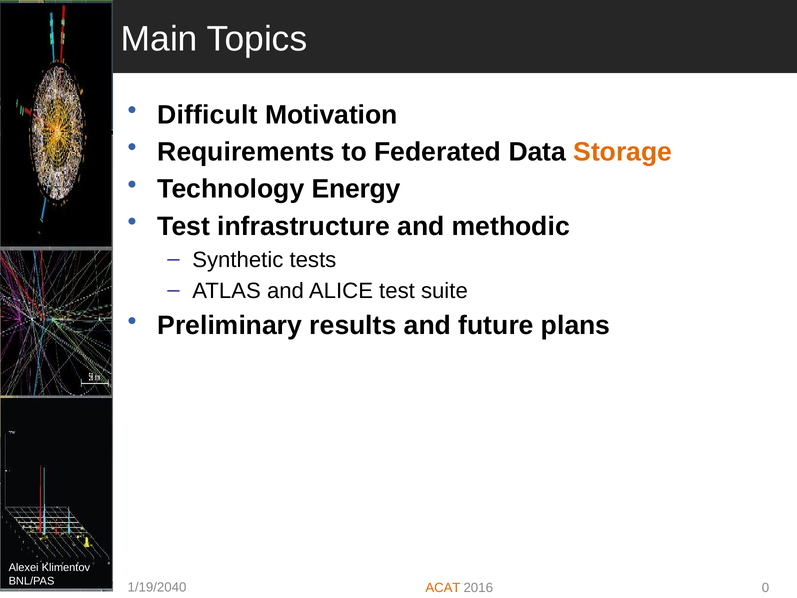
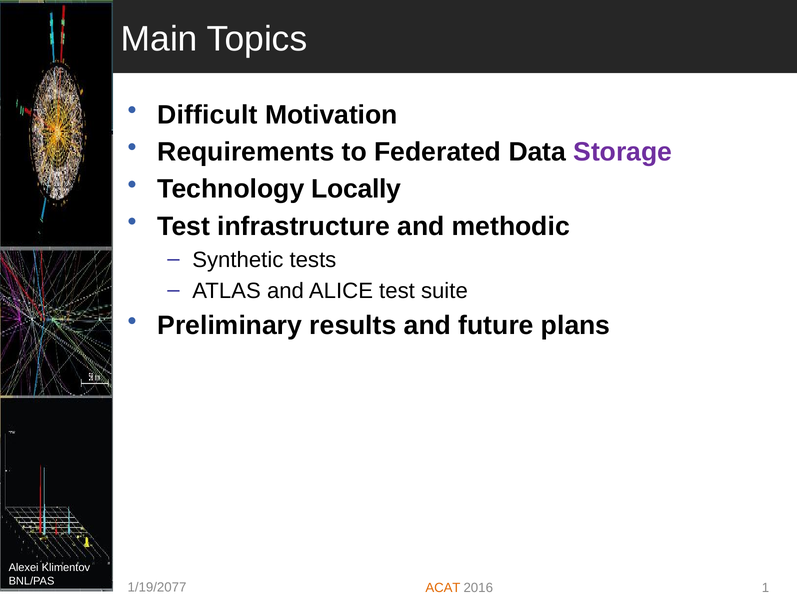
Storage colour: orange -> purple
Energy: Energy -> Locally
1/19/2040: 1/19/2040 -> 1/19/2077
0: 0 -> 1
